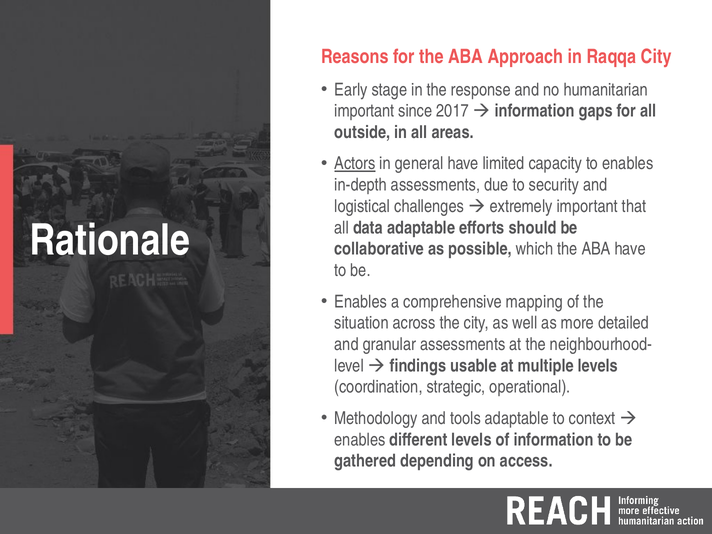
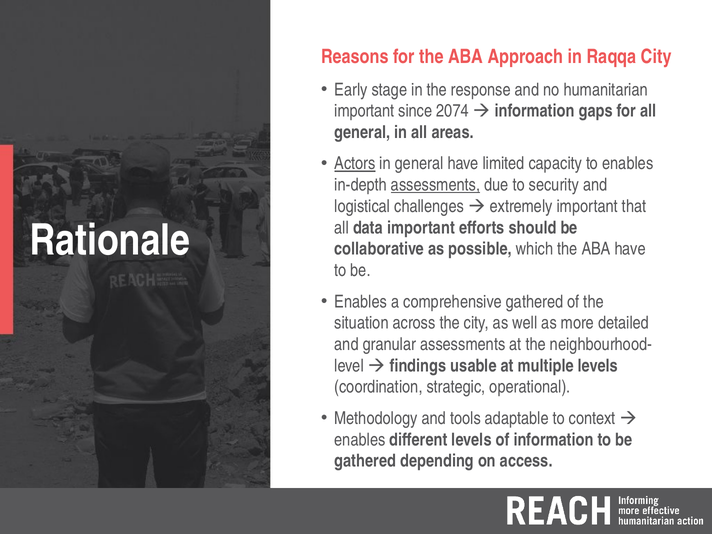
2017: 2017 -> 2074
outside at (362, 132): outside -> general
assessments at (436, 185) underline: none -> present
data adaptable: adaptable -> important
comprehensive mapping: mapping -> gathered
